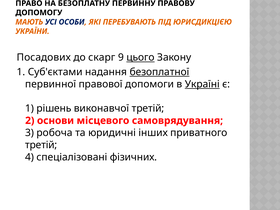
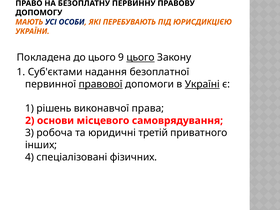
Посадових: Посадових -> Покладена
до скарг: скарг -> цього
безоплатної underline: present -> none
правової underline: none -> present
виконавчої третій: третій -> права
інших: інших -> третій
третій at (41, 145): третій -> інших
